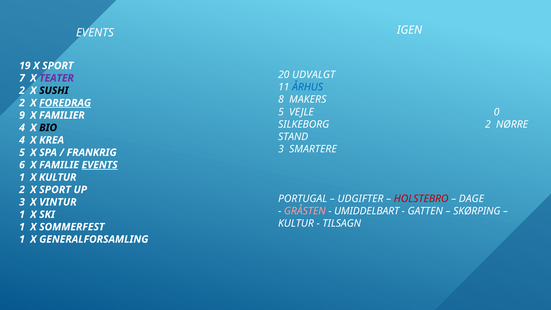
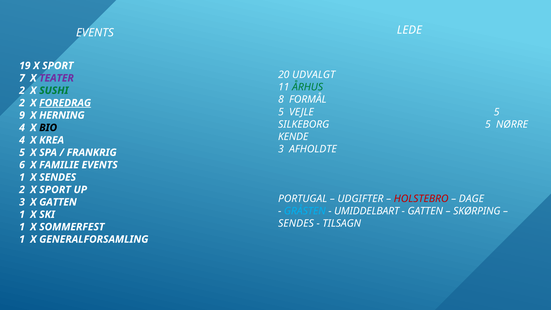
IGEN: IGEN -> LEDE
ÅRHUS colour: blue -> green
SUSHI colour: black -> green
MAKERS: MAKERS -> FORMÅL
VEJLE 0: 0 -> 5
FAMILIER: FAMILIER -> HERNING
SILKEBORG 2: 2 -> 5
STAND: STAND -> KENDE
SMARTERE: SMARTERE -> AFHOLDTE
EVENTS at (100, 165) underline: present -> none
X KULTUR: KULTUR -> SENDES
X VINTUR: VINTUR -> GATTEN
GRÅSTEN colour: pink -> light blue
KULTUR at (296, 224): KULTUR -> SENDES
